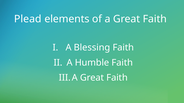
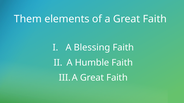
Plead: Plead -> Them
